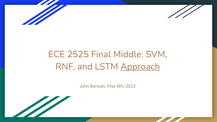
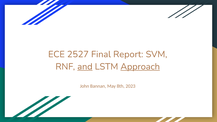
2525: 2525 -> 2527
Middle: Middle -> Report
and underline: none -> present
